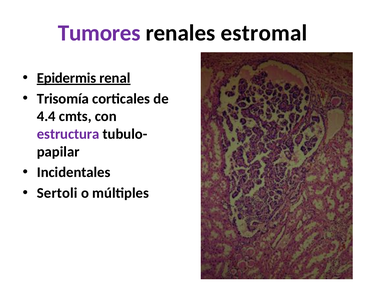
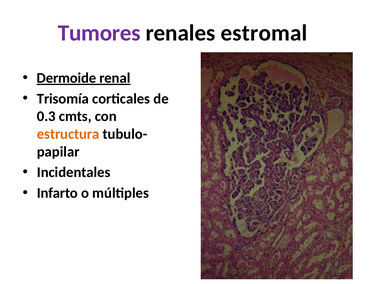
Epidermis: Epidermis -> Dermoide
4.4: 4.4 -> 0.3
estructura colour: purple -> orange
Sertoli: Sertoli -> Infarto
